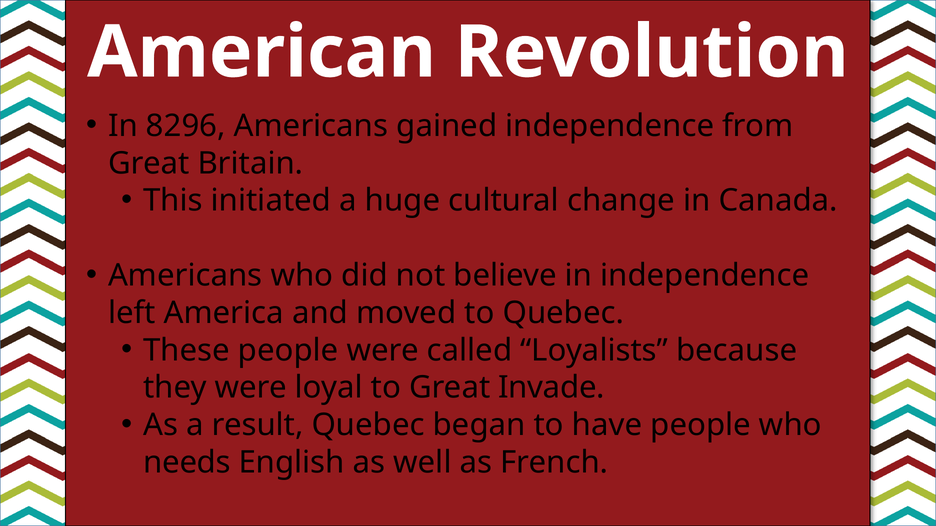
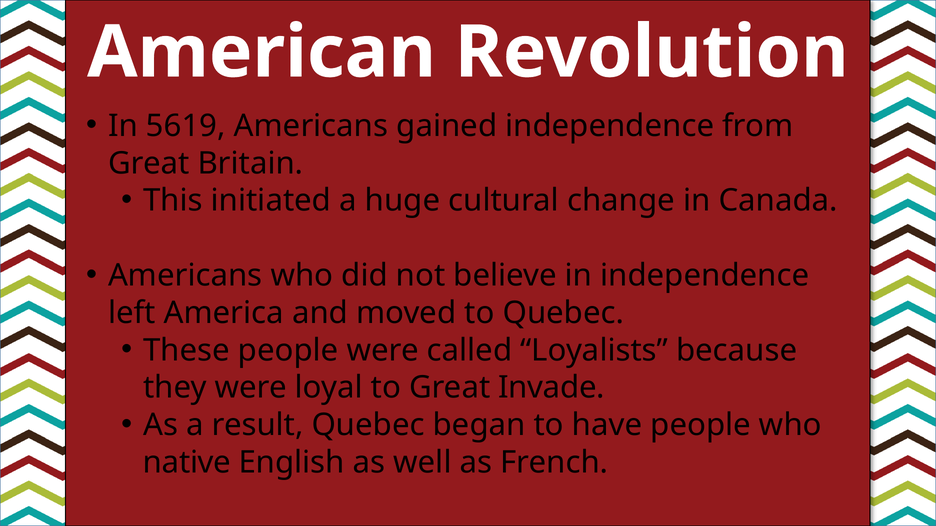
8296: 8296 -> 5619
needs: needs -> native
